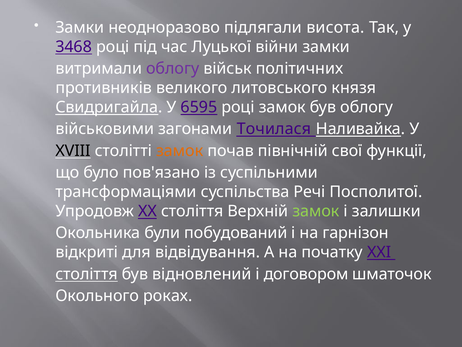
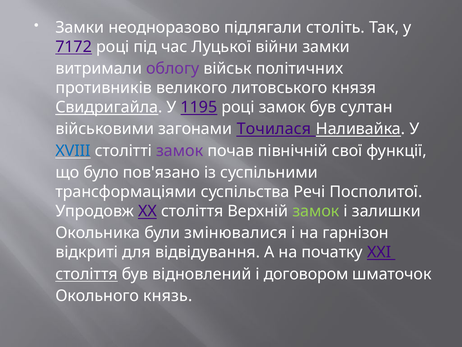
висота: висота -> століть
3468: 3468 -> 7172
6595: 6595 -> 1195
був облогу: облогу -> султан
XVIII colour: black -> blue
замок at (180, 151) colour: orange -> purple
побудований: побудований -> змінювалися
роках: роках -> князь
